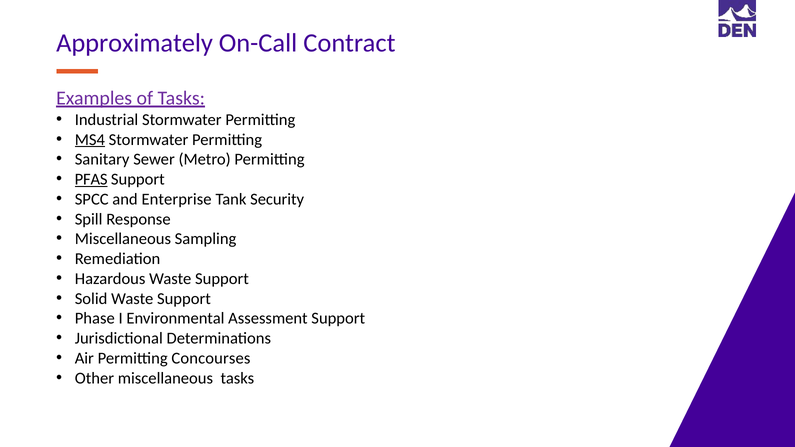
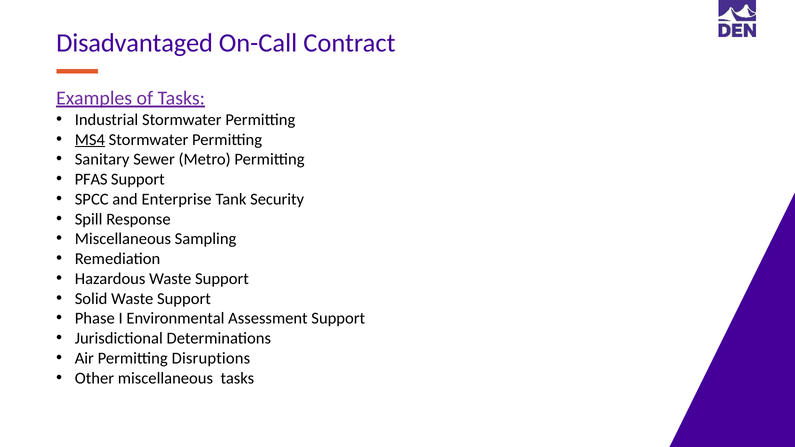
Approximately: Approximately -> Disadvantaged
PFAS underline: present -> none
Concourses: Concourses -> Disruptions
